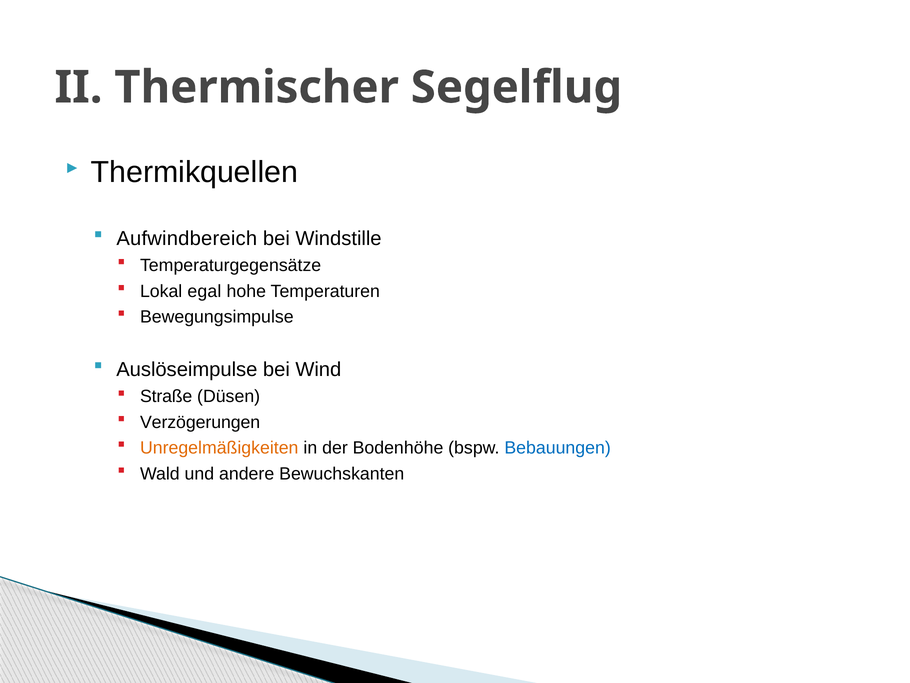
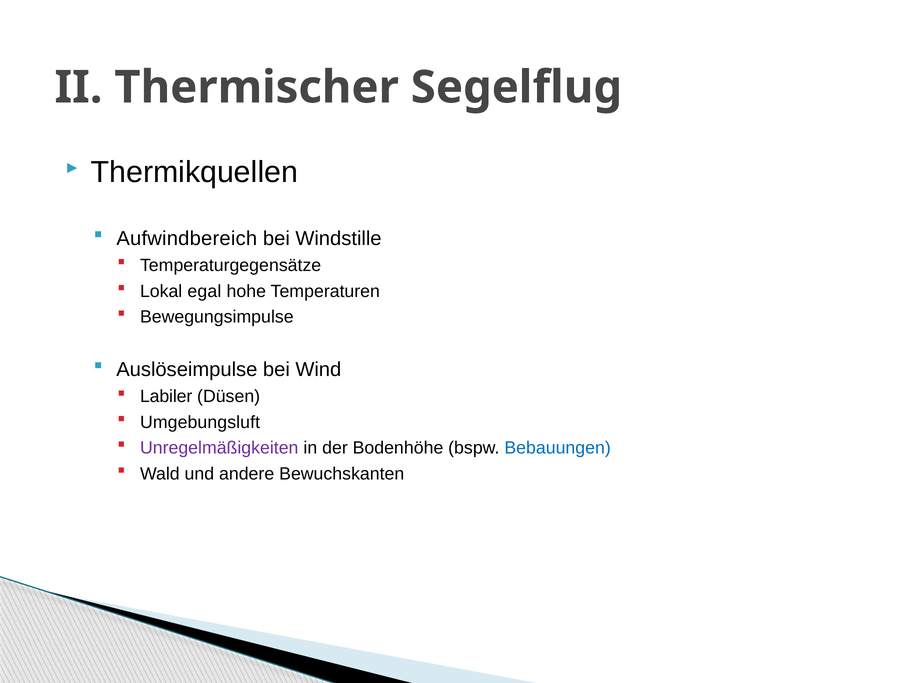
Straße: Straße -> Labiler
Verzögerungen: Verzögerungen -> Umgebungsluft
Unregelmäßigkeiten colour: orange -> purple
